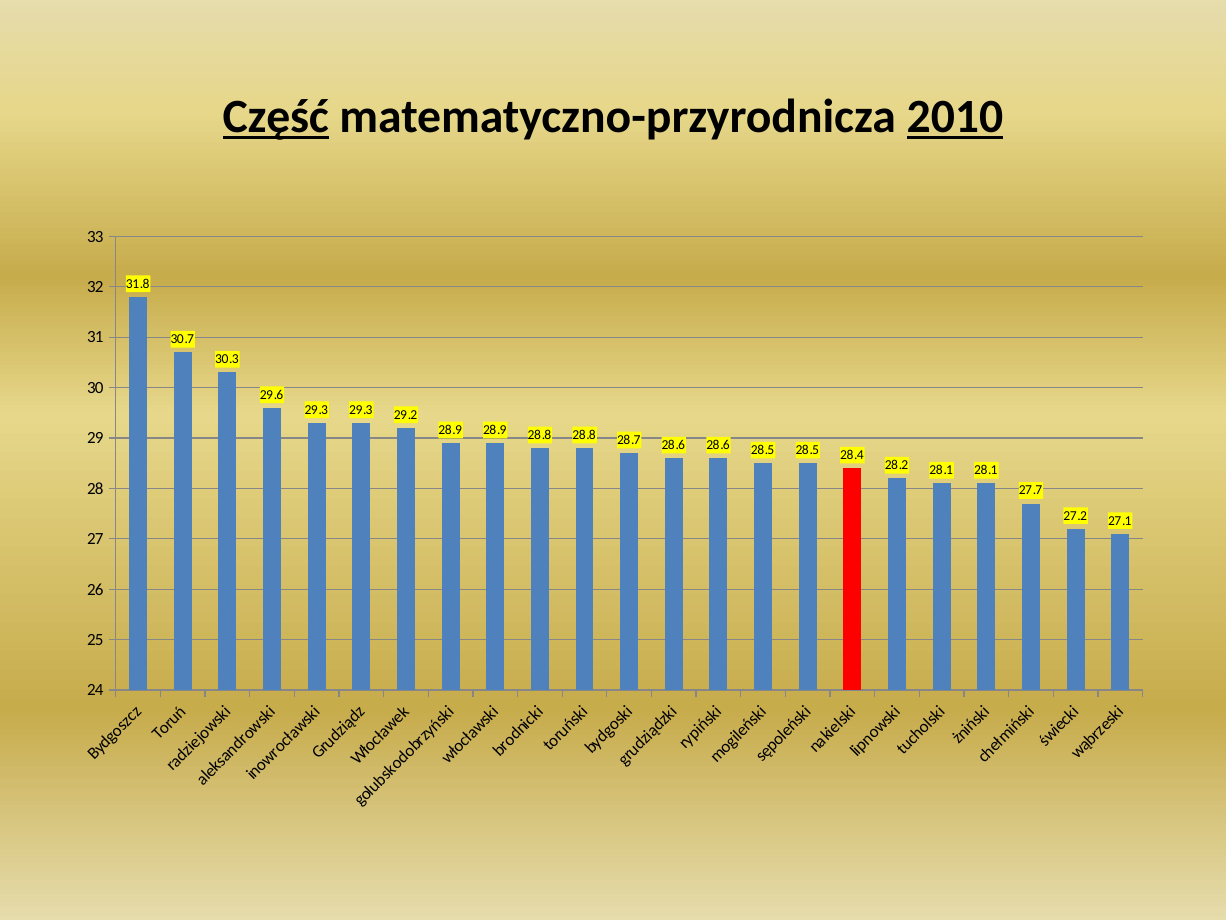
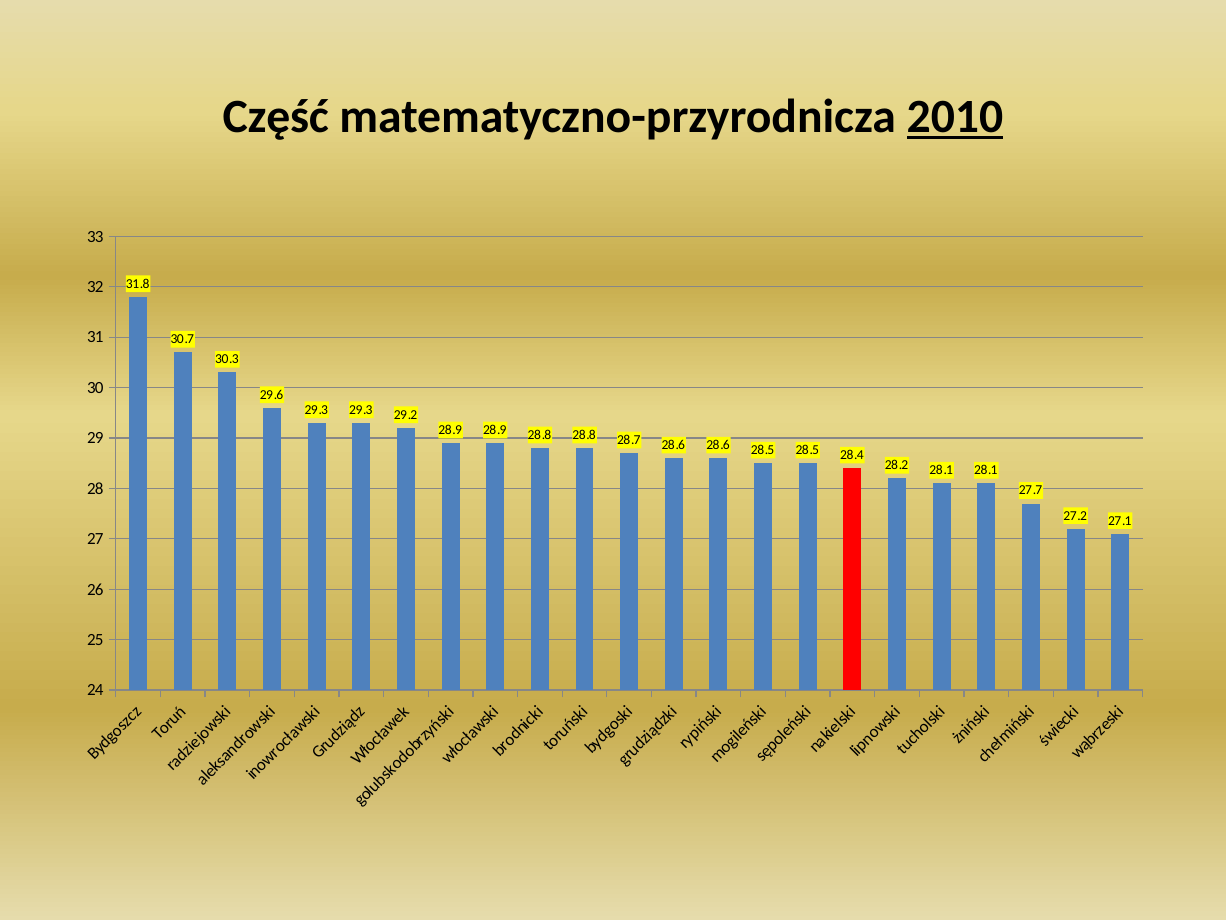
Część underline: present -> none
